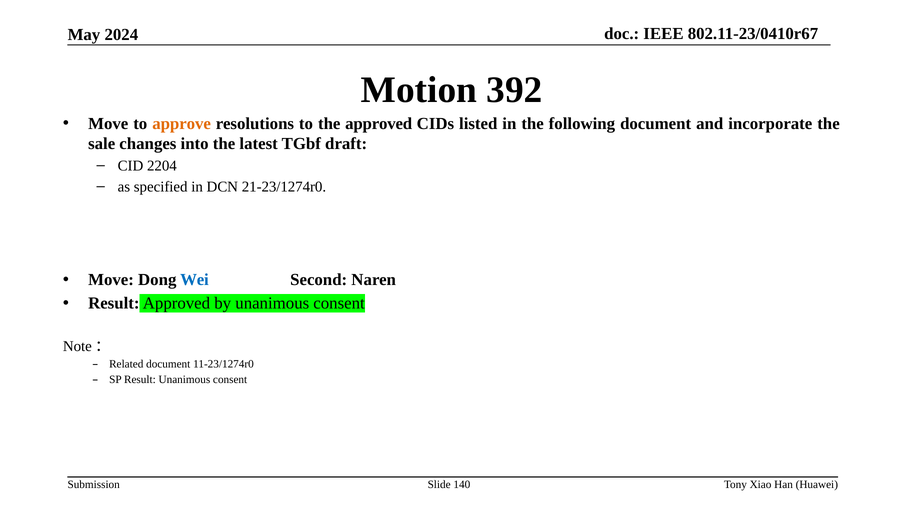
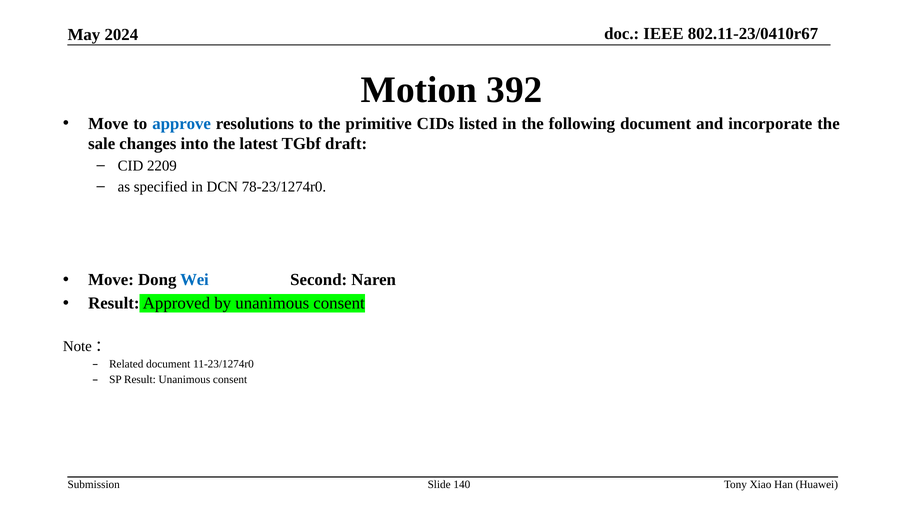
approve colour: orange -> blue
the approved: approved -> primitive
2204: 2204 -> 2209
21-23/1274r0: 21-23/1274r0 -> 78-23/1274r0
